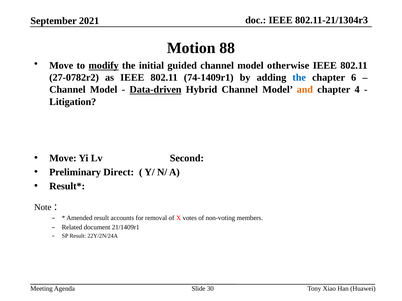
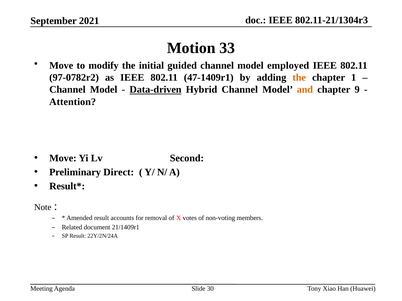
88: 88 -> 33
modify underline: present -> none
otherwise: otherwise -> employed
27-0782r2: 27-0782r2 -> 97-0782r2
74-1409r1: 74-1409r1 -> 47-1409r1
the at (299, 78) colour: blue -> orange
6: 6 -> 1
4: 4 -> 9
Litigation: Litigation -> Attention
